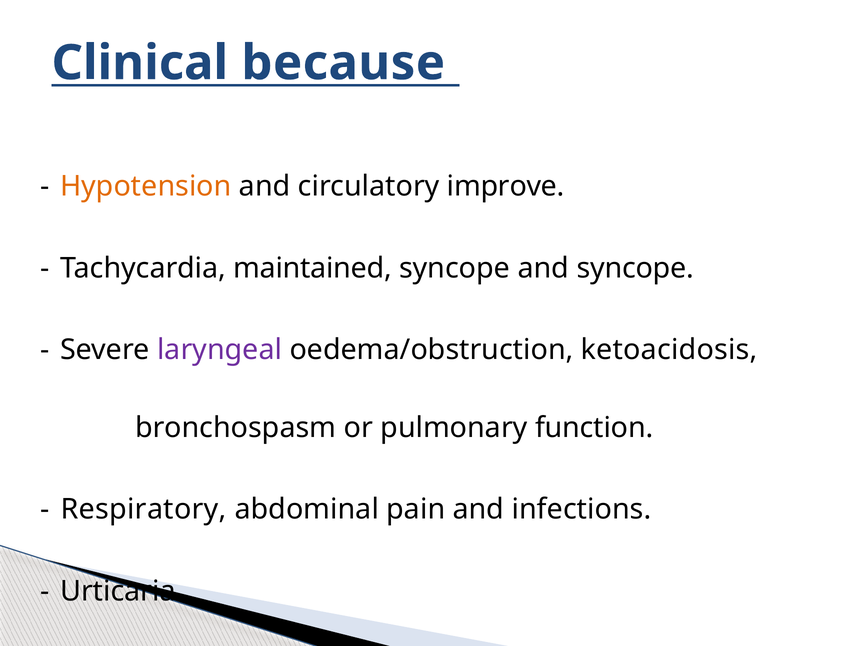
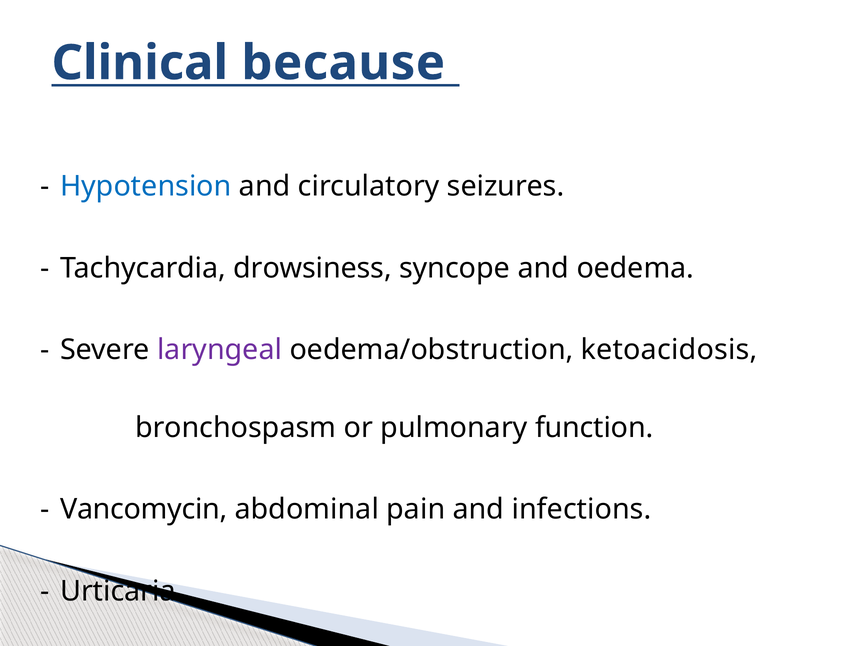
Hypotension colour: orange -> blue
improve: improve -> seizures
maintained: maintained -> drowsiness
and syncope: syncope -> oedema
Respiratory: Respiratory -> Vancomycin
